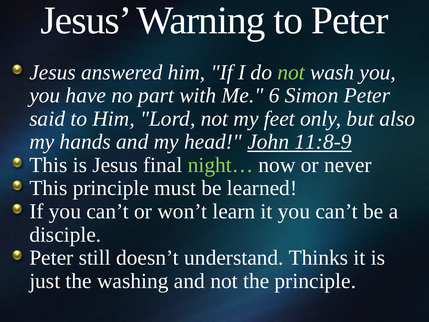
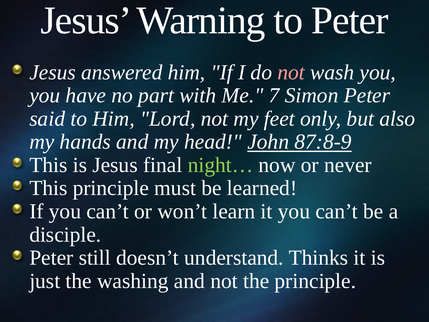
not at (291, 72) colour: light green -> pink
6: 6 -> 7
11:8-9: 11:8-9 -> 87:8-9
